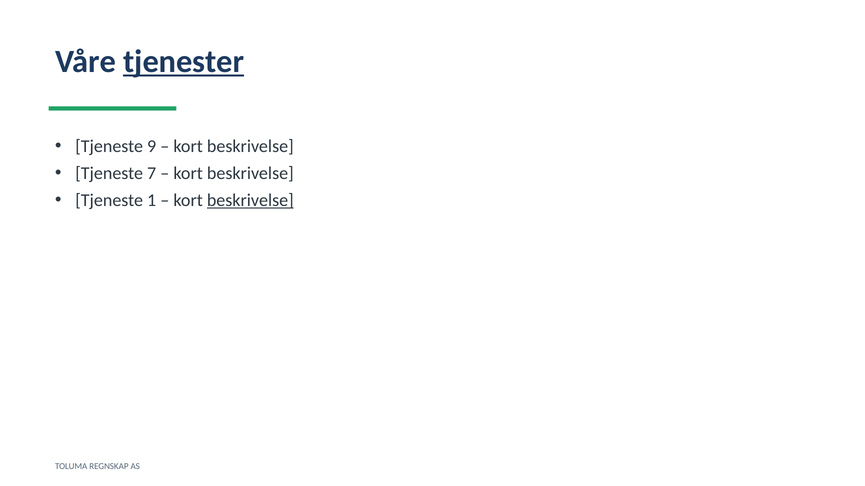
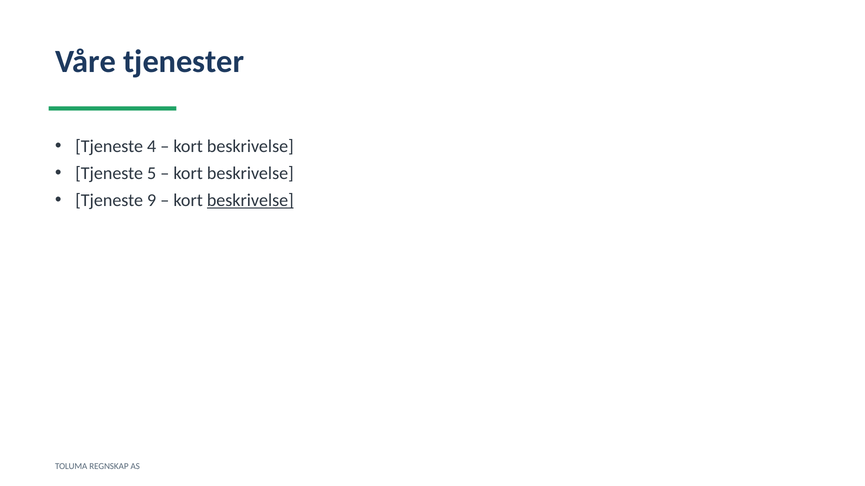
tjenester underline: present -> none
9: 9 -> 4
7: 7 -> 5
1: 1 -> 9
